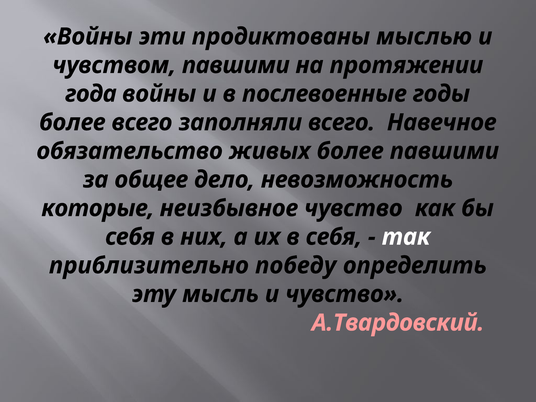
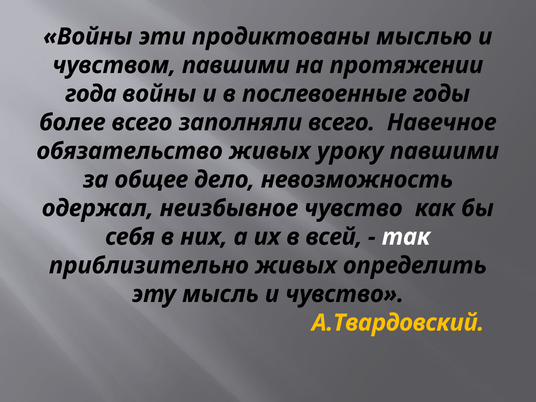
живых более: более -> уроку
которые: которые -> одержал
в себя: себя -> всей
приблизительно победу: победу -> живых
А.Твардовский colour: pink -> yellow
